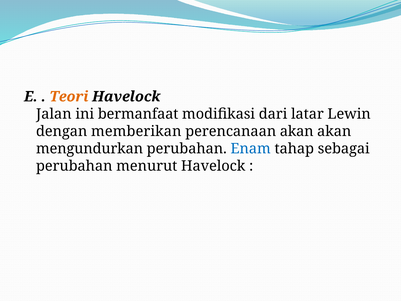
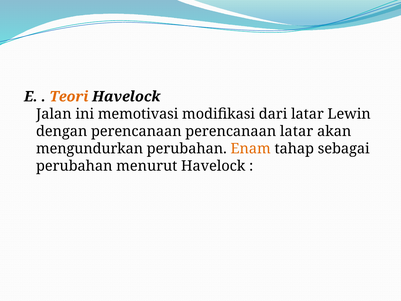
bermanfaat: bermanfaat -> memotivasi
dengan memberikan: memberikan -> perencanaan
perencanaan akan: akan -> latar
Enam colour: blue -> orange
